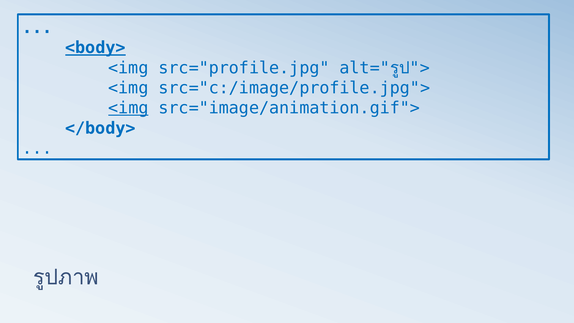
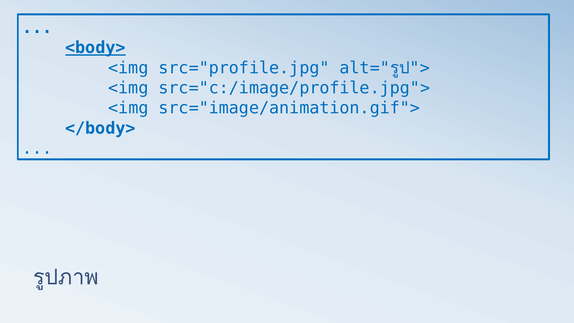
<img at (128, 108) underline: present -> none
